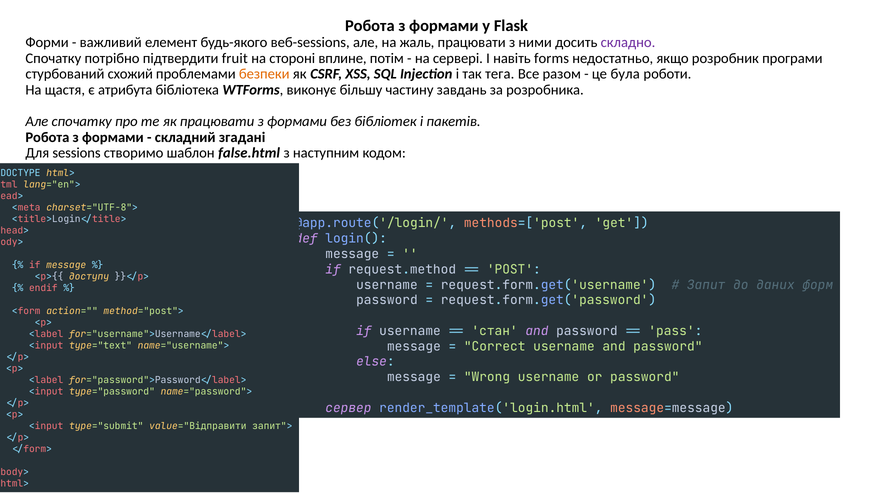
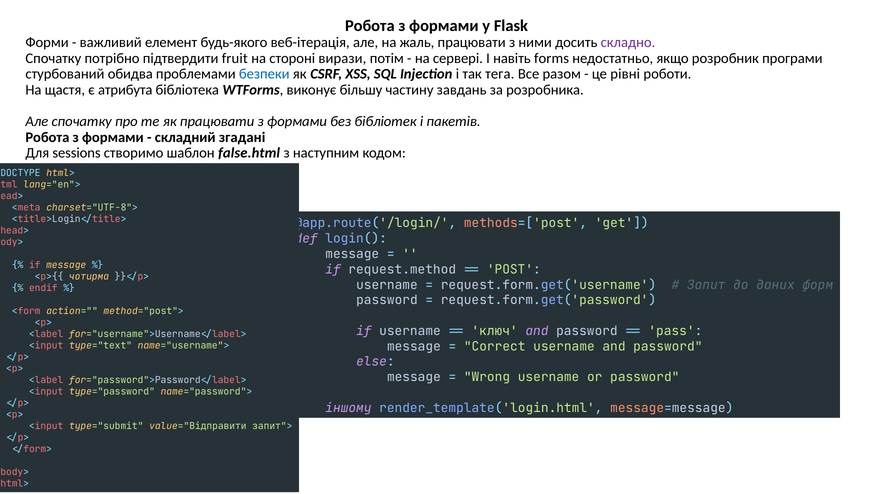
веб-sessions: веб-sessions -> веб-ітерація
вплине: вплине -> вирази
схожий: схожий -> обидва
безпеки colour: orange -> blue
була: була -> рівні
доступу: доступу -> чотирма
стан: стан -> ключ
сервер: сервер -> іншому
